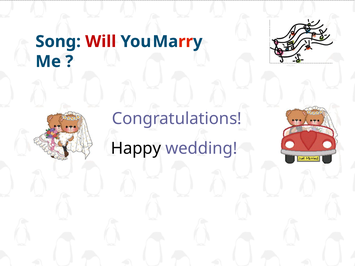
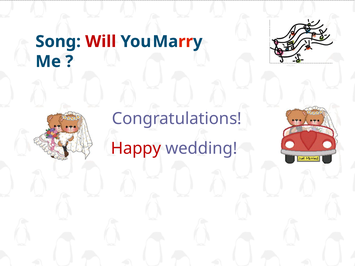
Happy colour: black -> red
